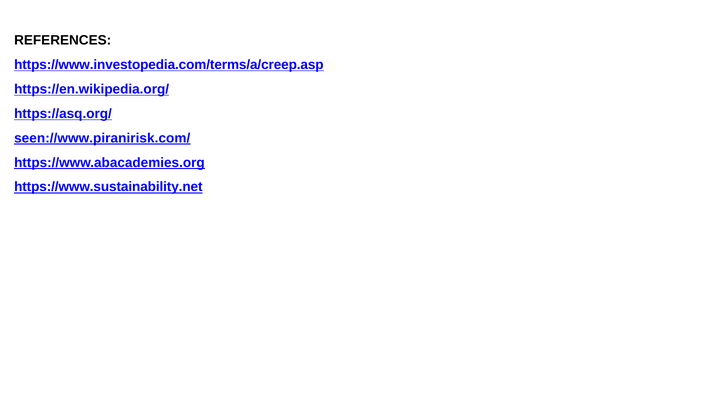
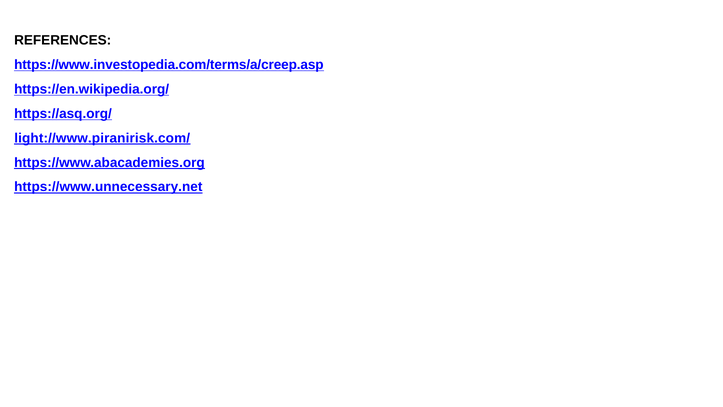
seen://www.piranirisk.com/: seen://www.piranirisk.com/ -> light://www.piranirisk.com/
https://www.sustainability.net: https://www.sustainability.net -> https://www.unnecessary.net
